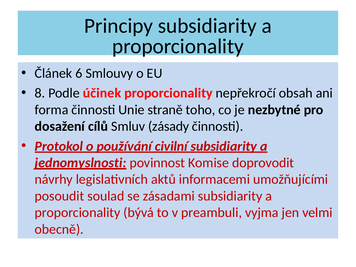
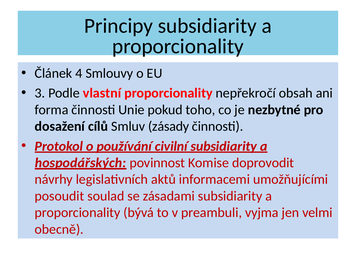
6: 6 -> 4
8: 8 -> 3
účinek: účinek -> vlastní
straně: straně -> pokud
jednomyslnosti: jednomyslnosti -> hospodářských
